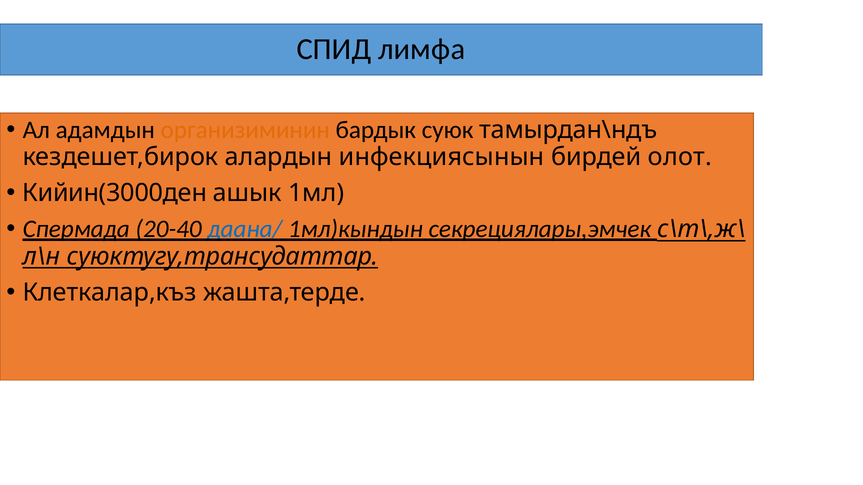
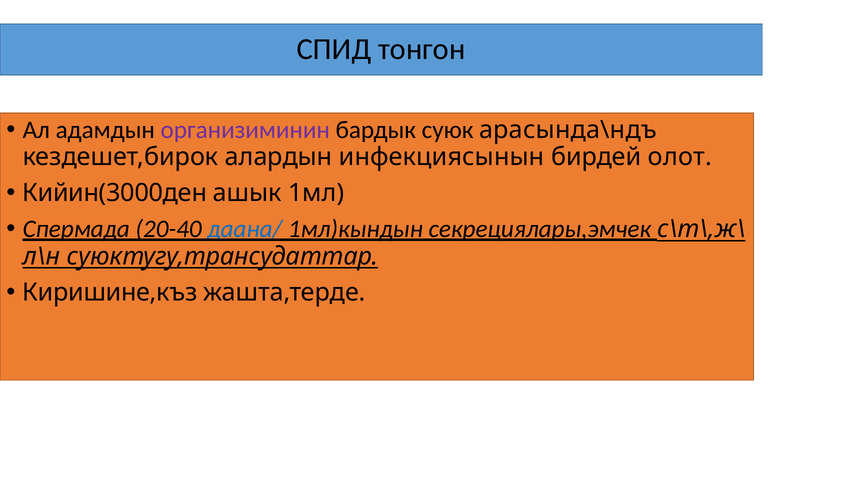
лимфа: лимфа -> тонгон
организиминин colour: orange -> purple
тамырдан\ндъ: тамырдан\ндъ -> арасында\ндъ
Клеткалар,къз: Клеткалар,къз -> Киришине,къз
